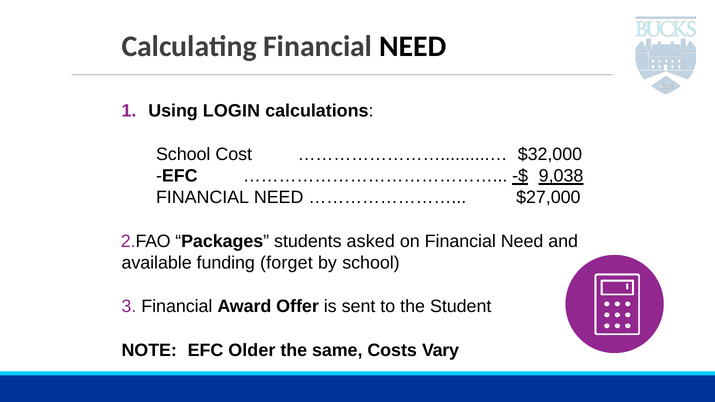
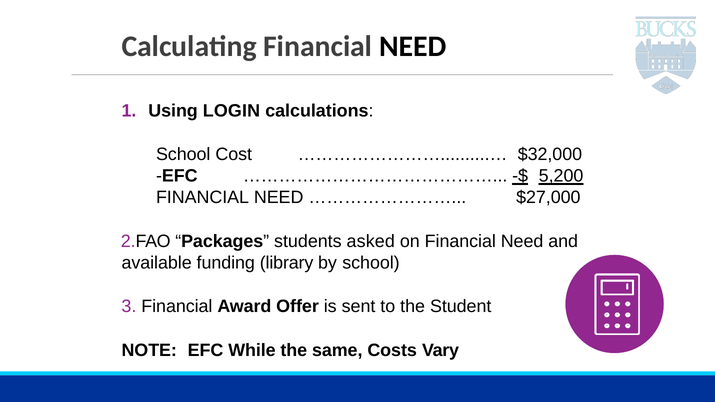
9,038: 9,038 -> 5,200
forget: forget -> library
Older: Older -> While
